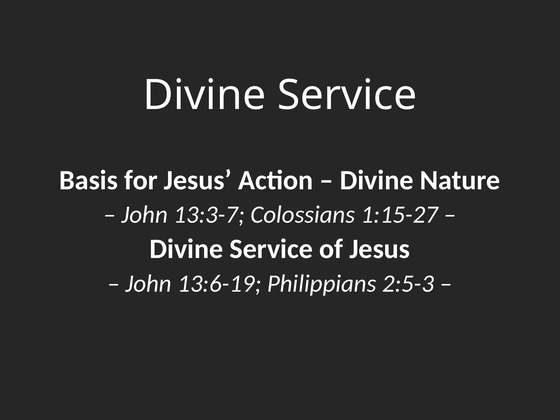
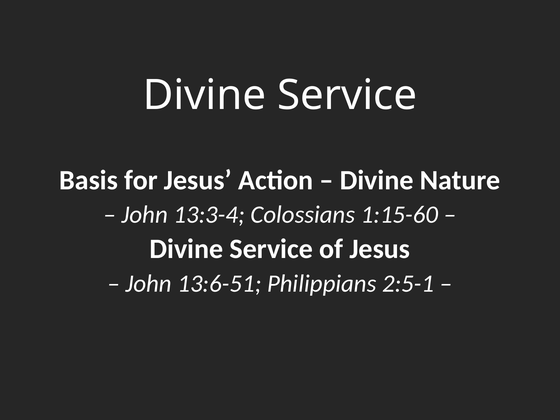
13:3-7: 13:3-7 -> 13:3-4
1:15-27: 1:15-27 -> 1:15-60
13:6-19: 13:6-19 -> 13:6-51
2:5-3: 2:5-3 -> 2:5-1
